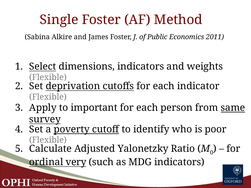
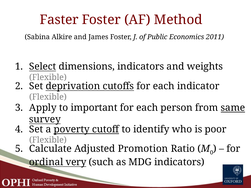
Single: Single -> Faster
Yalonetzky: Yalonetzky -> Promotion
